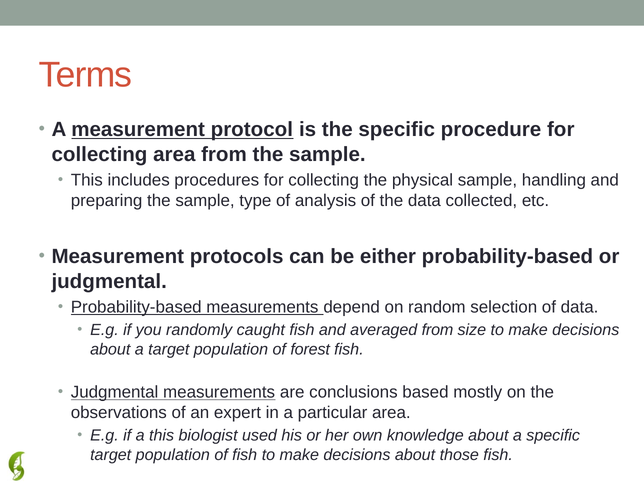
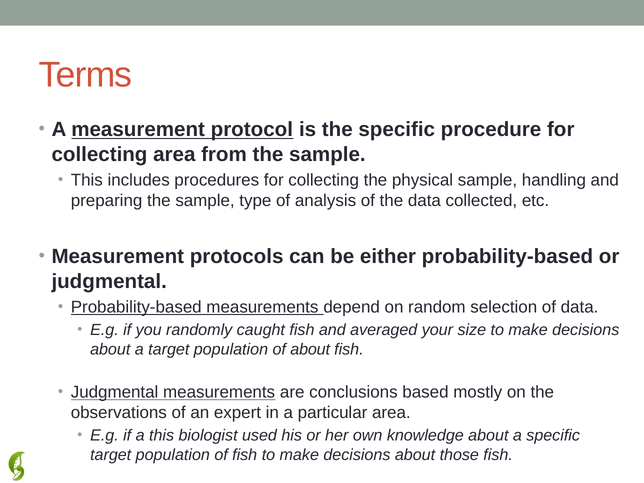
averaged from: from -> your
of forest: forest -> about
